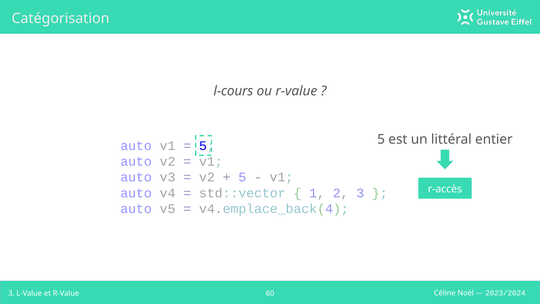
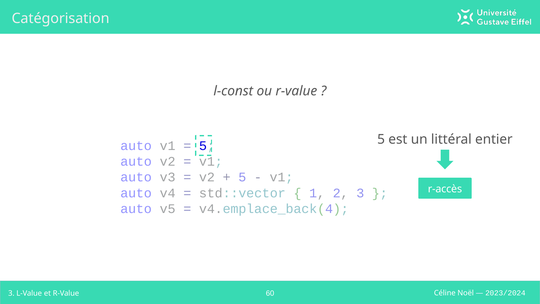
l-cours: l-cours -> l-const
